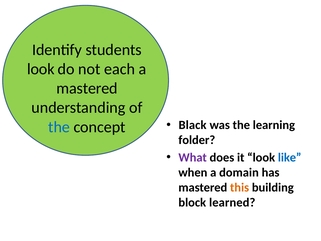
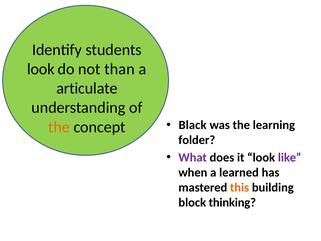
each: each -> than
mastered at (87, 88): mastered -> articulate
the at (59, 127) colour: blue -> orange
like colour: blue -> purple
domain: domain -> learned
learned: learned -> thinking
